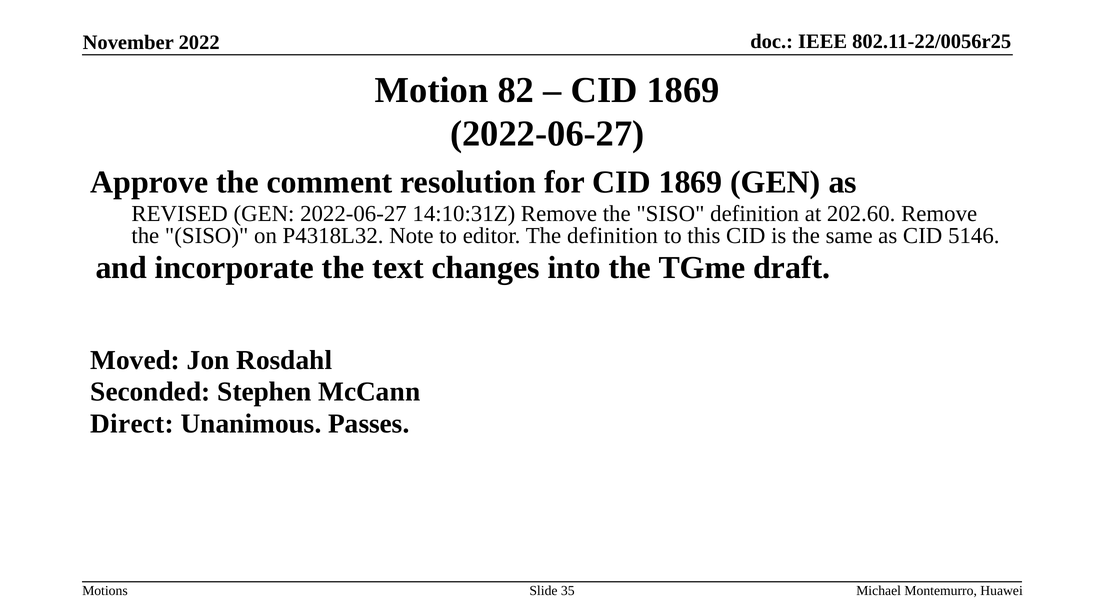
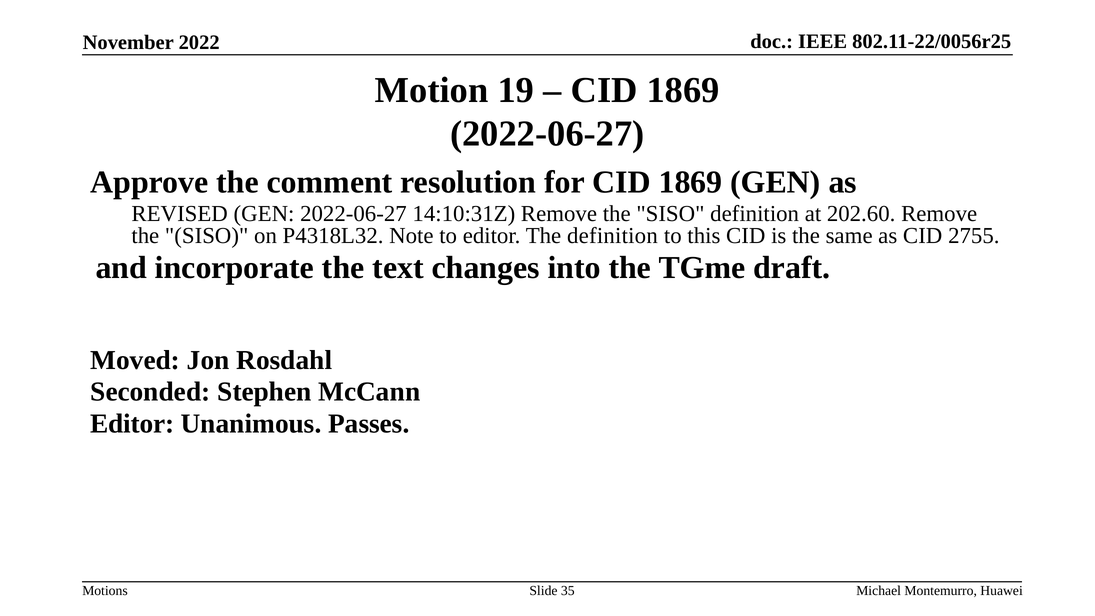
82: 82 -> 19
5146: 5146 -> 2755
Direct at (132, 424): Direct -> Editor
